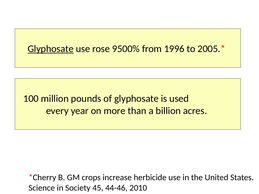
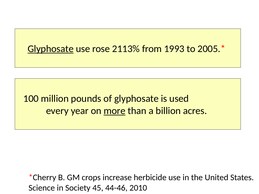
9500%: 9500% -> 2113%
1996: 1996 -> 1993
more underline: none -> present
